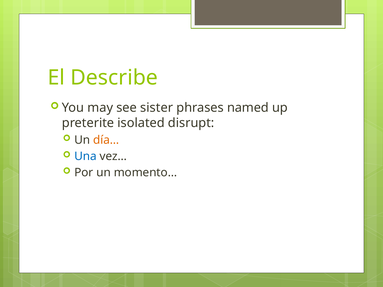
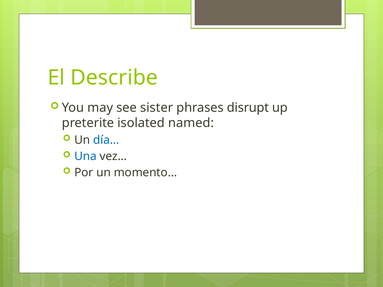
named: named -> disrupt
disrupt: disrupt -> named
día… colour: orange -> blue
